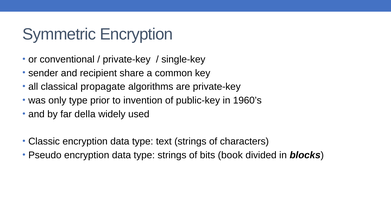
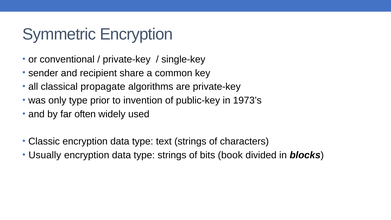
1960’s: 1960’s -> 1973’s
della: della -> often
Pseudo: Pseudo -> Usually
